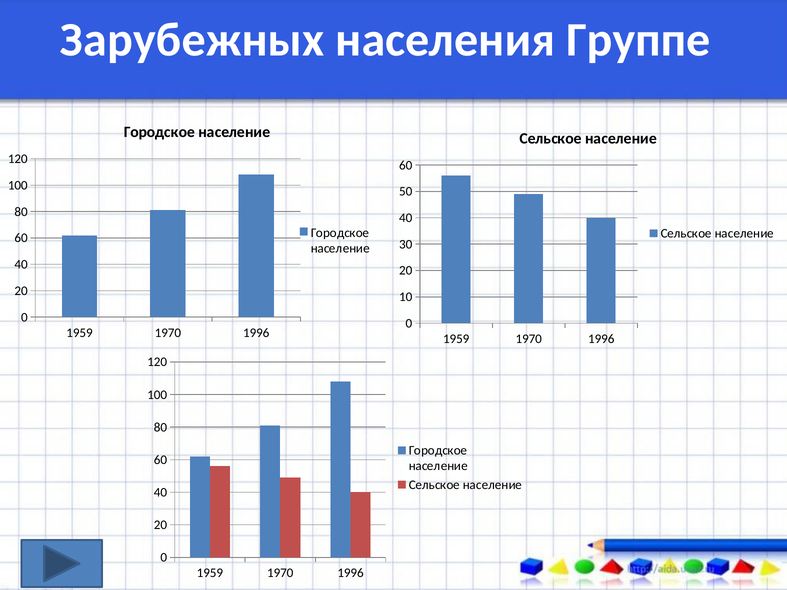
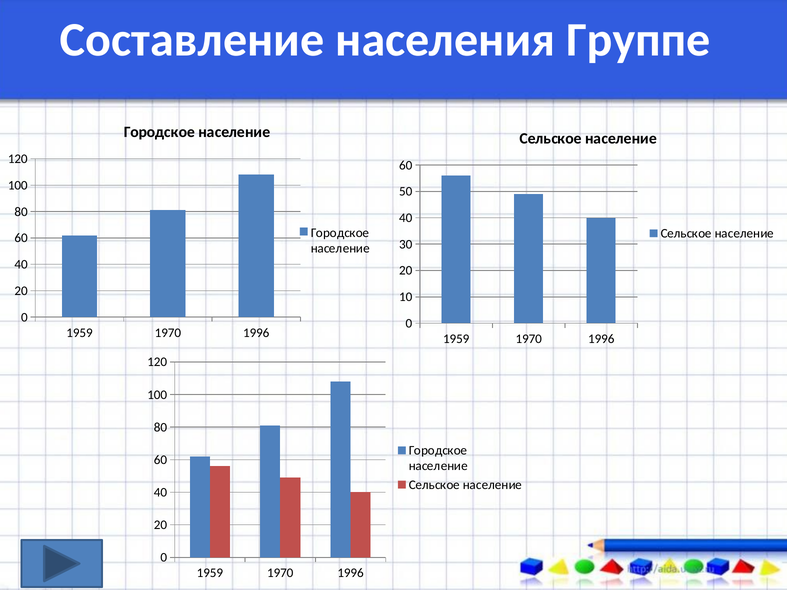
Зарубежных: Зарубежных -> Составление
